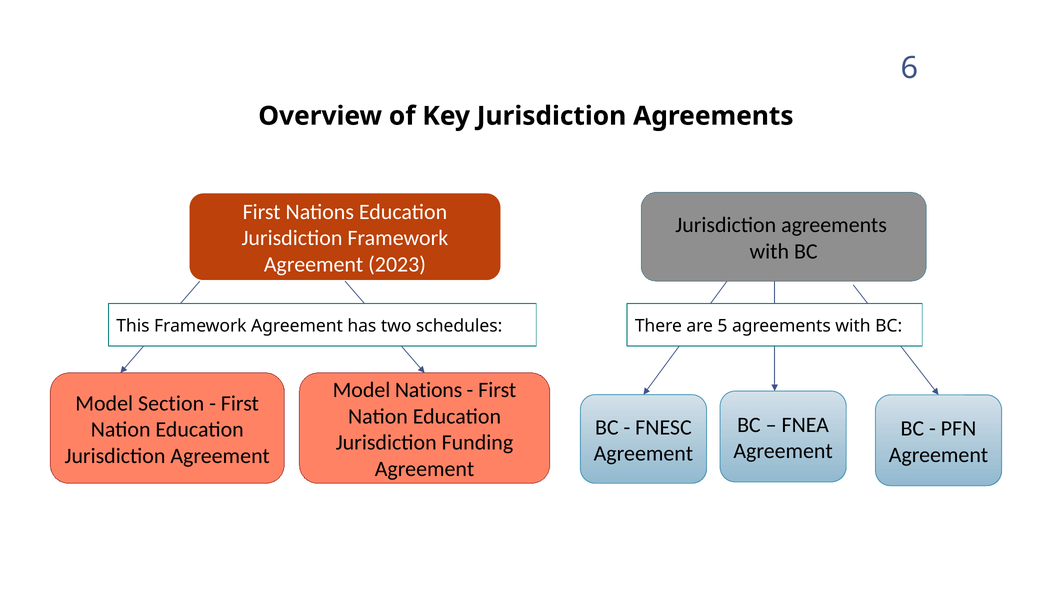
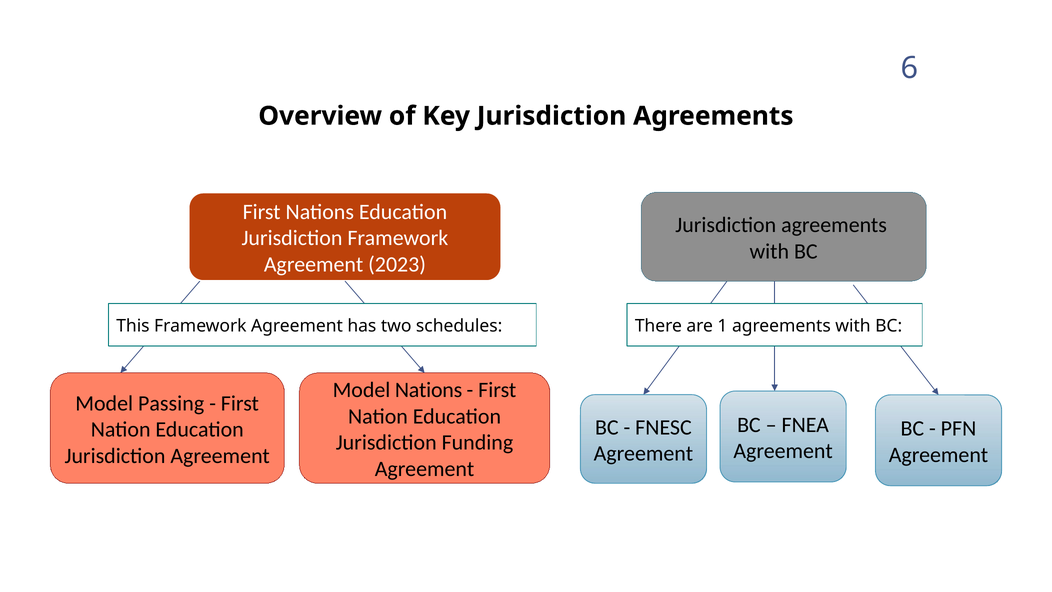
5: 5 -> 1
Section: Section -> Passing
